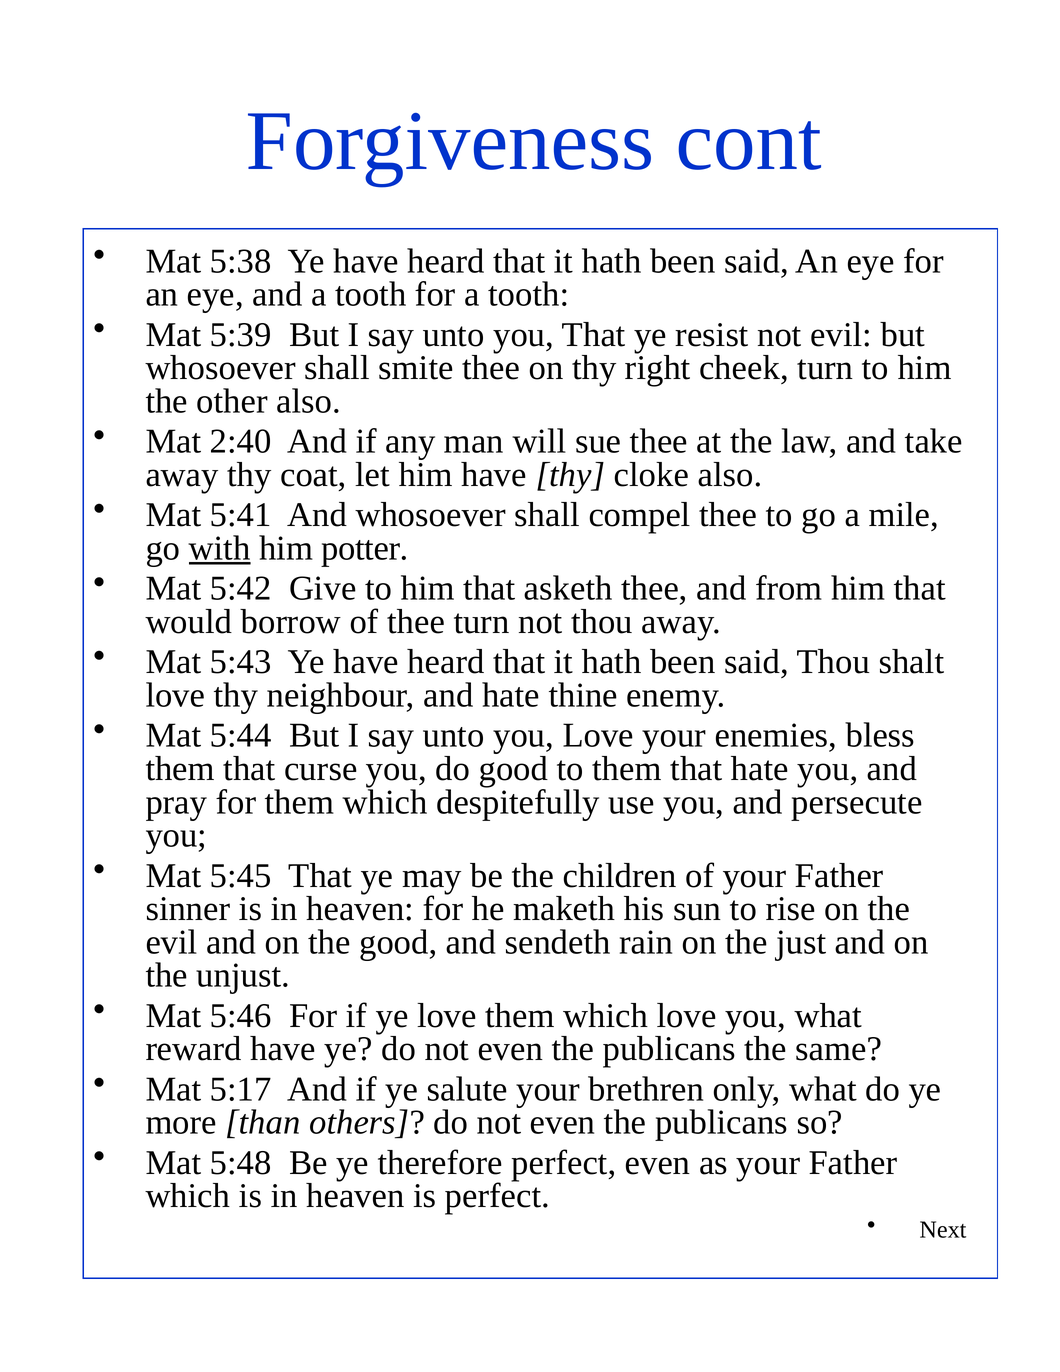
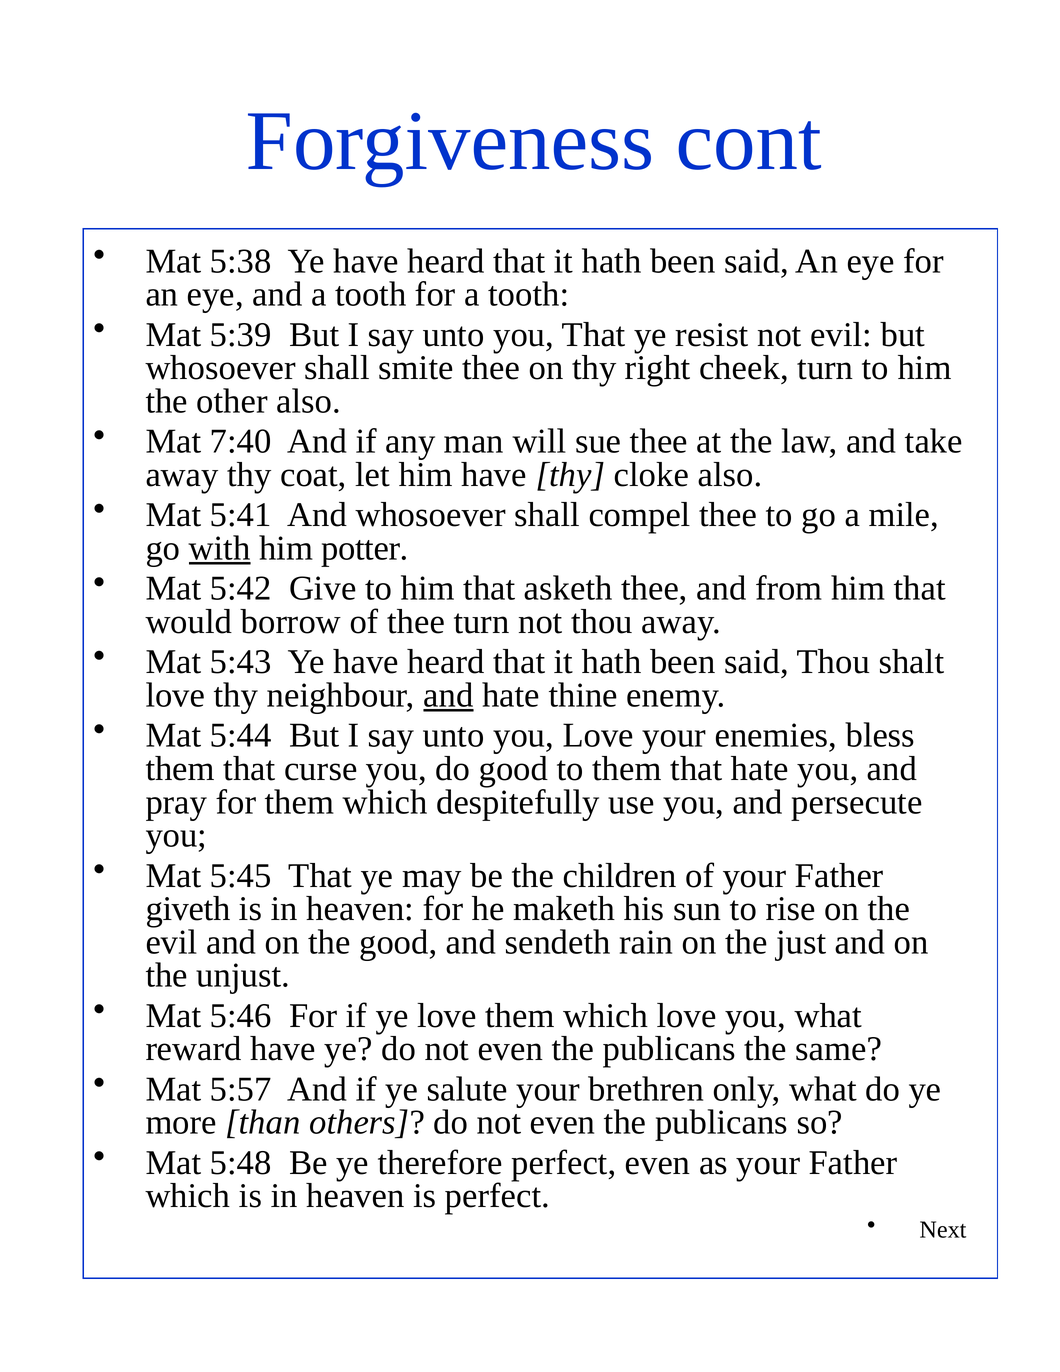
2:40: 2:40 -> 7:40
and at (448, 695) underline: none -> present
sinner: sinner -> giveth
5:17: 5:17 -> 5:57
